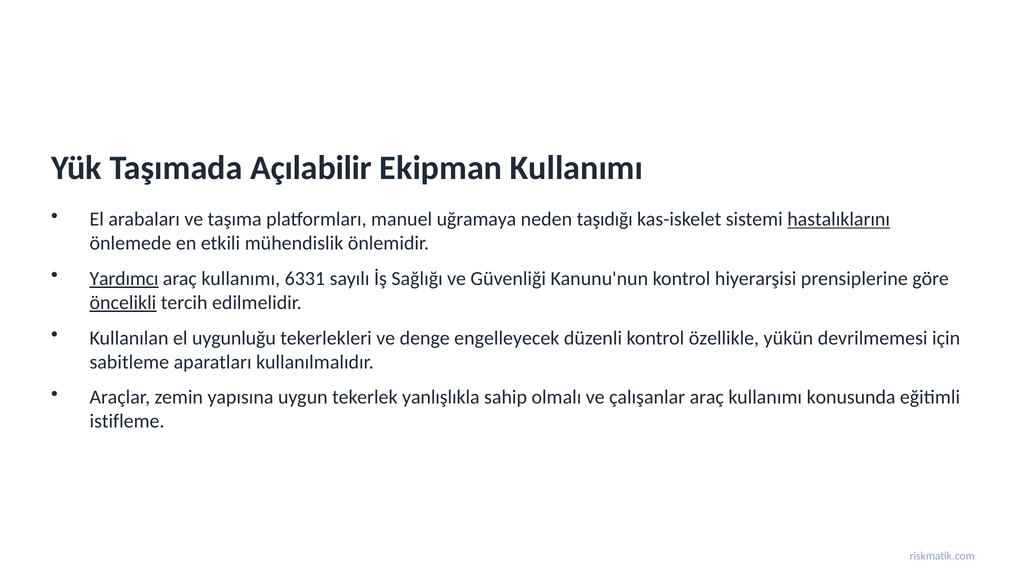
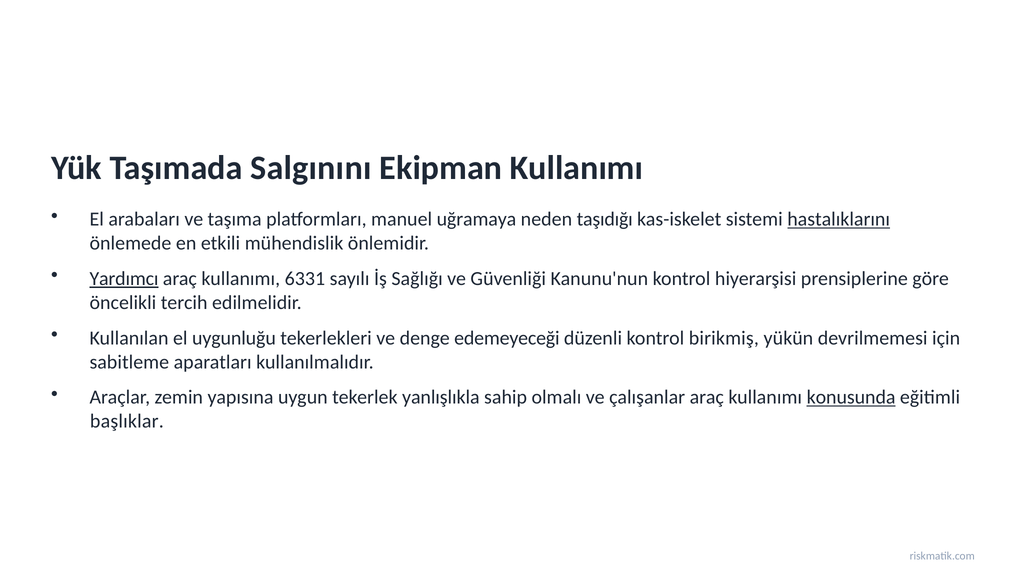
Açılabilir: Açılabilir -> Salgınını
öncelikli underline: present -> none
engelleyecek: engelleyecek -> edemeyeceği
özellikle: özellikle -> birikmiş
konusunda underline: none -> present
istifleme: istifleme -> başlıklar
